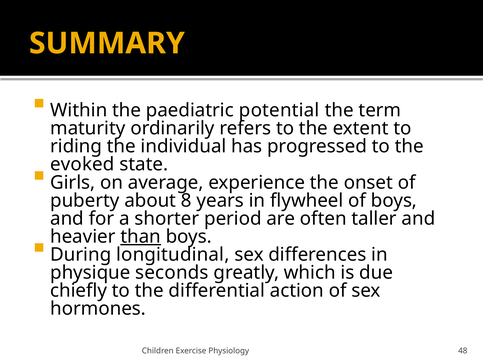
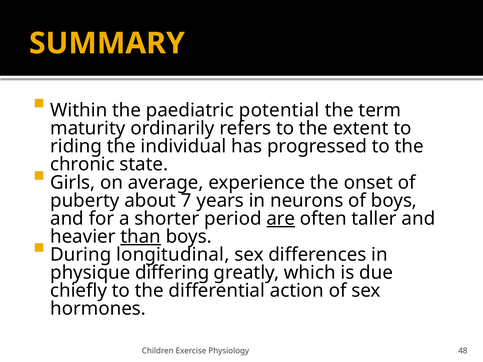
evoked: evoked -> chronic
8: 8 -> 7
flywheel: flywheel -> neurons
are underline: none -> present
seconds: seconds -> differing
